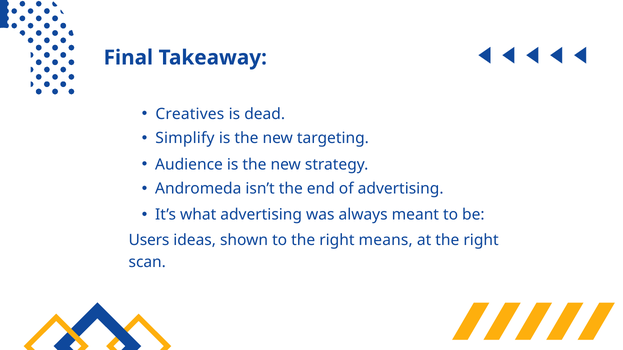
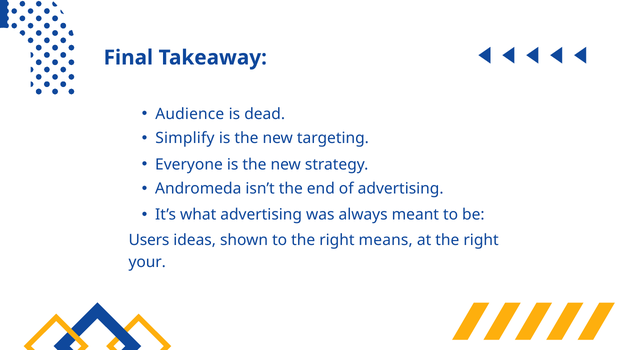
Creatives: Creatives -> Audience
Audience: Audience -> Everyone
scan: scan -> your
